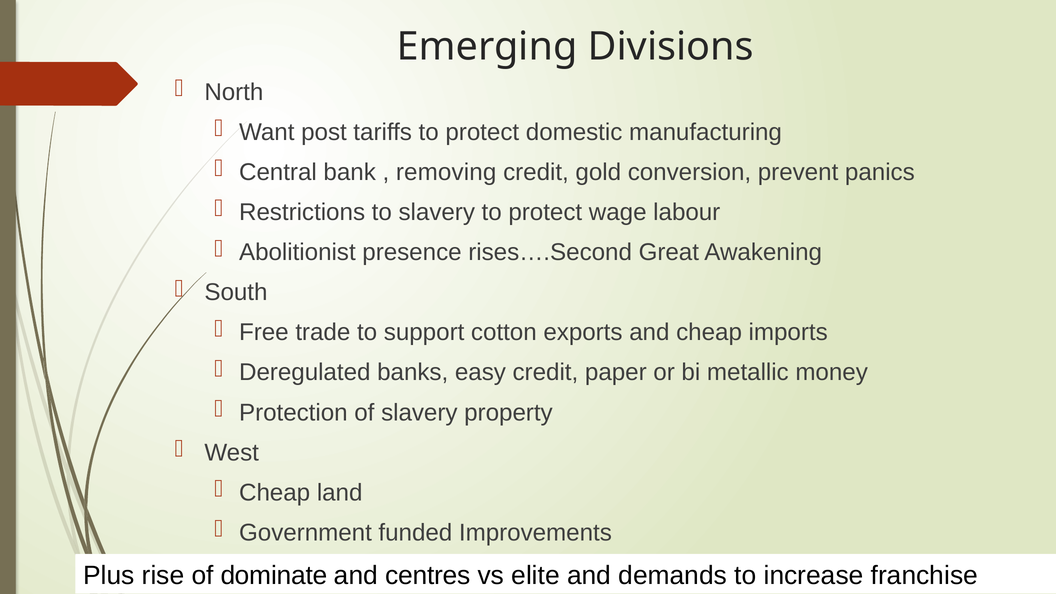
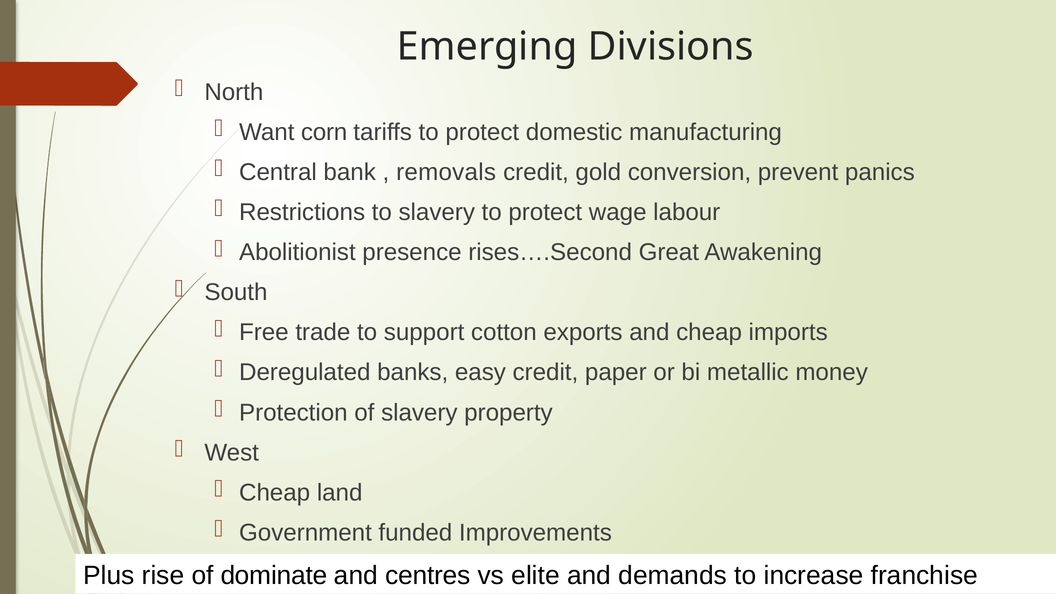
post: post -> corn
removing: removing -> removals
